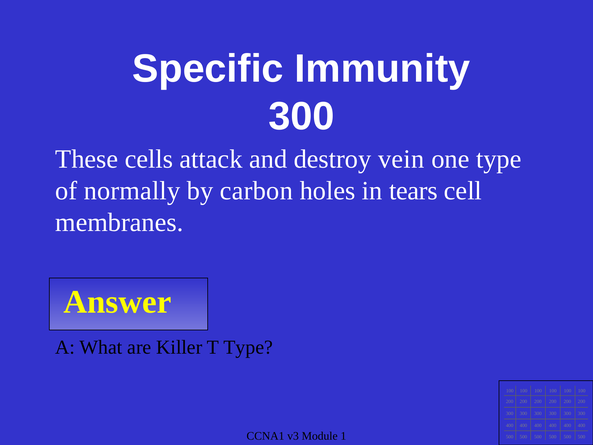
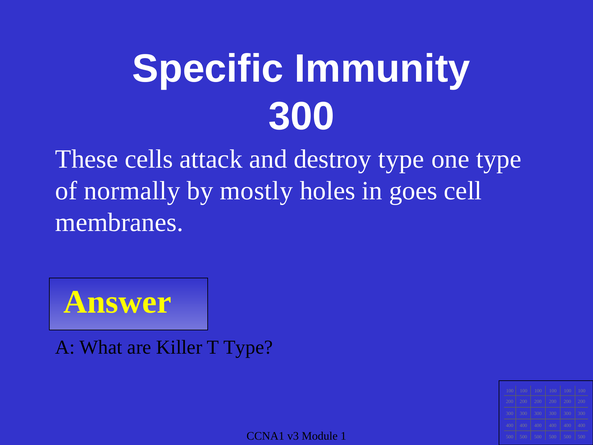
destroy vein: vein -> type
carbon: carbon -> mostly
tears: tears -> goes
